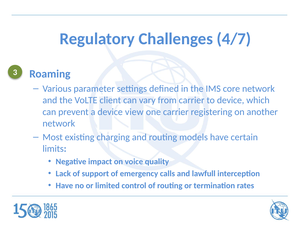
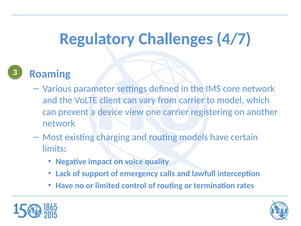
to device: device -> model
